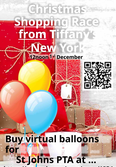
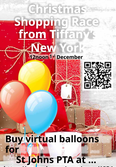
Shopping underline: present -> none
